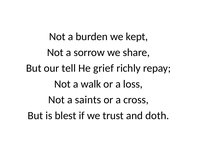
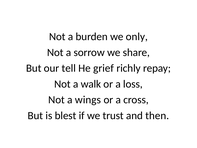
kept: kept -> only
saints: saints -> wings
doth: doth -> then
